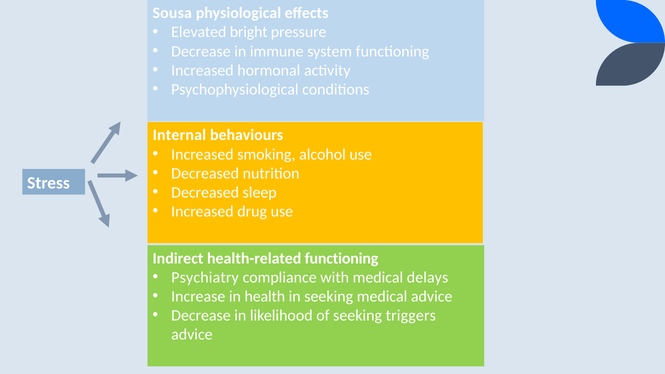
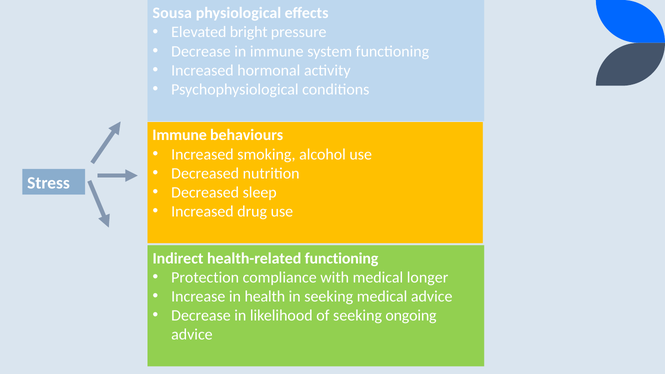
Internal at (179, 135): Internal -> Immune
Psychiatry: Psychiatry -> Protection
delays: delays -> longer
triggers: triggers -> ongoing
